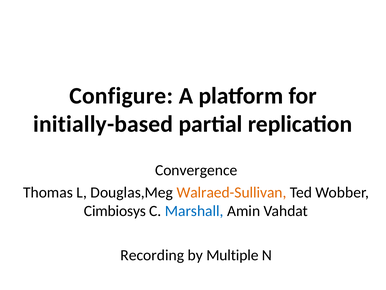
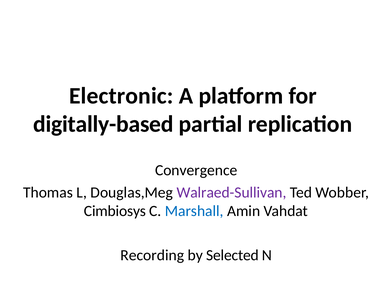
Configure: Configure -> Electronic
initially-based: initially-based -> digitally-based
Walraed-Sullivan colour: orange -> purple
Multiple: Multiple -> Selected
